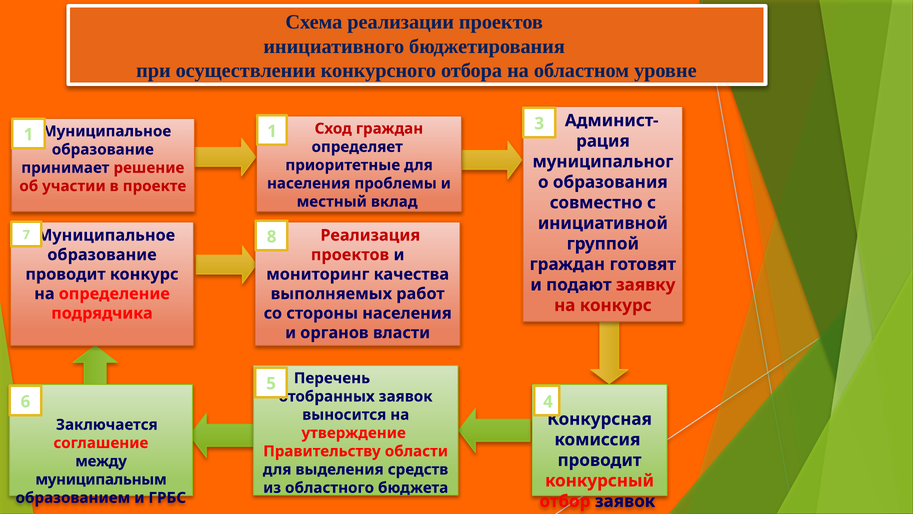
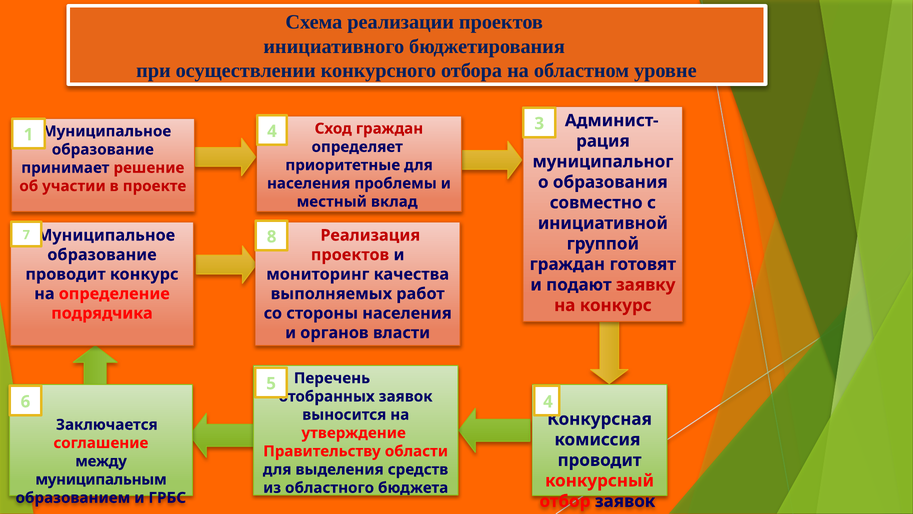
1 1: 1 -> 4
